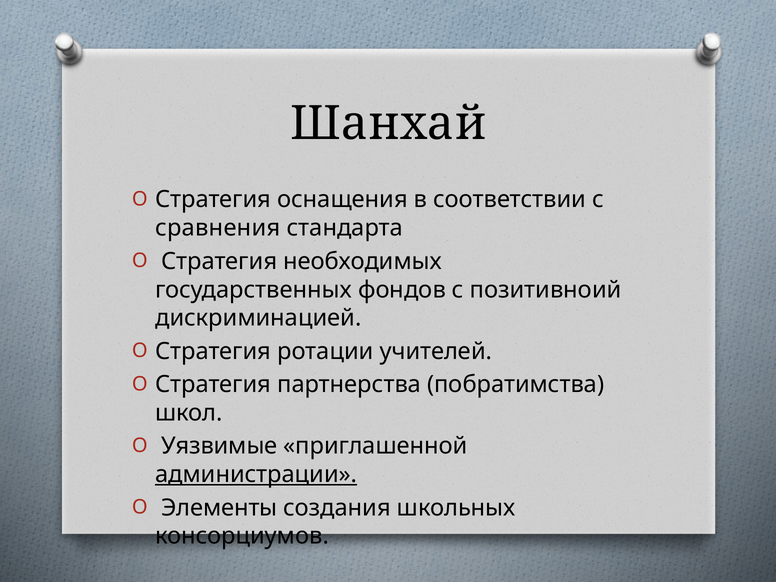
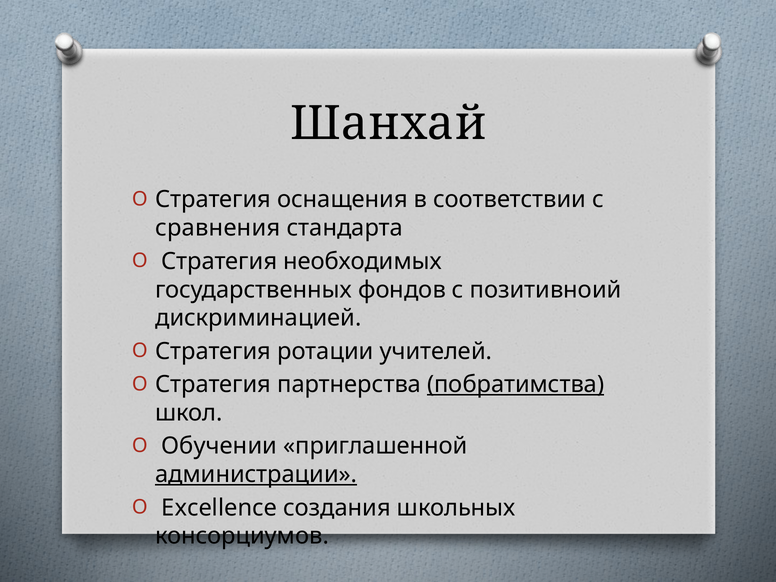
побратимства underline: none -> present
Уязвимые: Уязвимые -> Обучении
Элементы: Элементы -> Excellence
